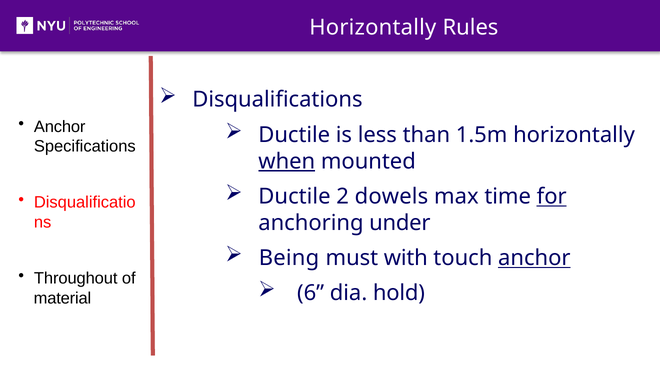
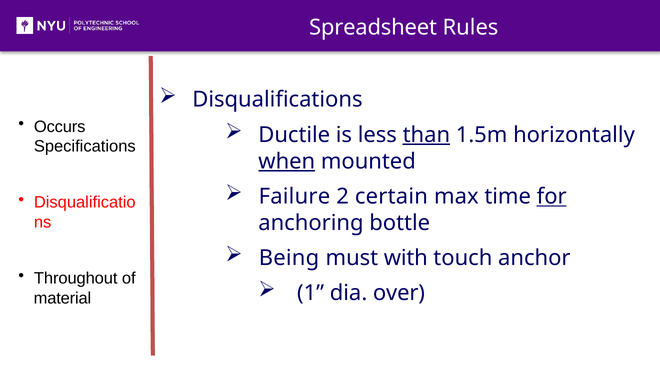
Horizontally at (373, 28): Horizontally -> Spreadsheet
Anchor at (60, 127): Anchor -> Occurs
than underline: none -> present
Ductile at (294, 197): Ductile -> Failure
dowels: dowels -> certain
under: under -> bottle
anchor at (534, 258) underline: present -> none
6: 6 -> 1
hold: hold -> over
